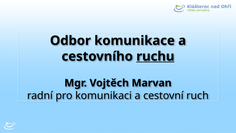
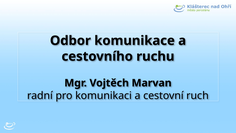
ruchu underline: present -> none
